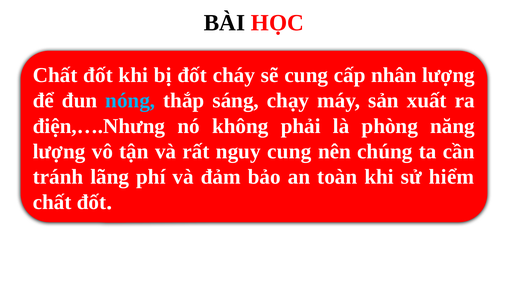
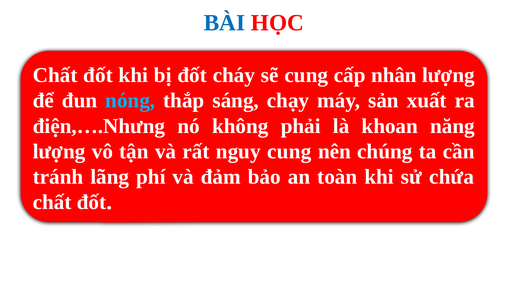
BÀI colour: black -> blue
phòng: phòng -> khoan
hiểm: hiểm -> chứa
